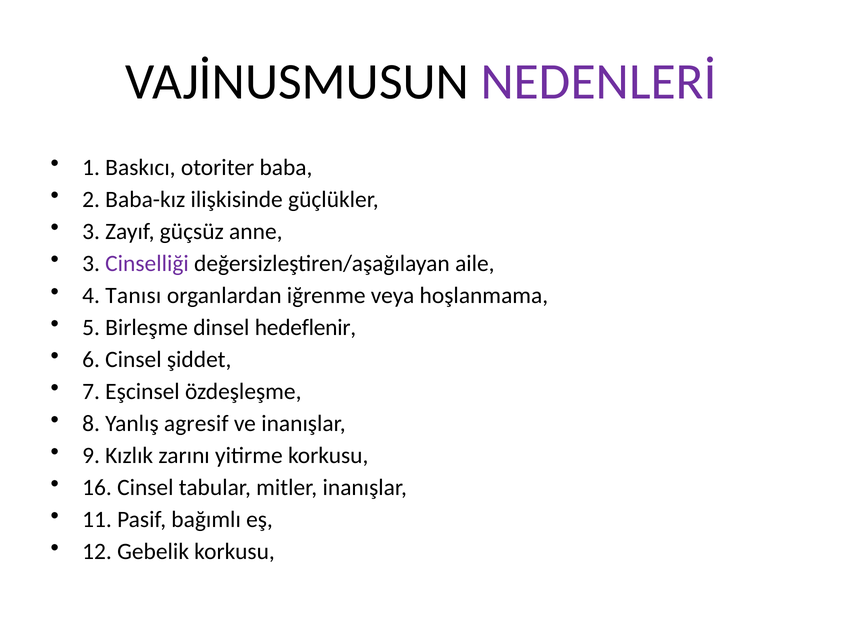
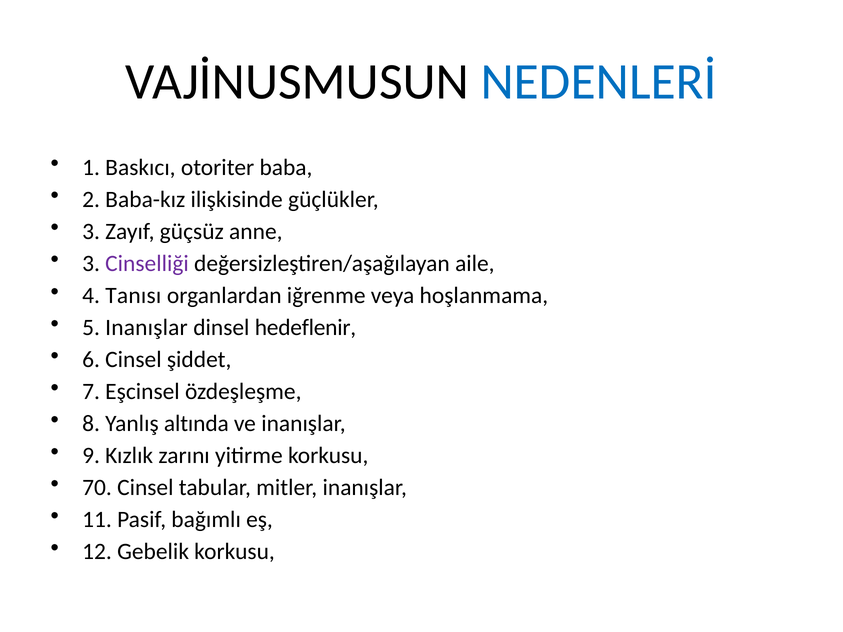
NEDENLERİ colour: purple -> blue
5 Birleşme: Birleşme -> Inanışlar
agresif: agresif -> altında
16: 16 -> 70
